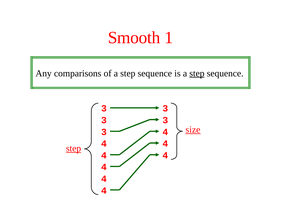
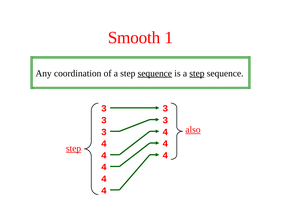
comparisons: comparisons -> coordination
sequence at (155, 73) underline: none -> present
size: size -> also
